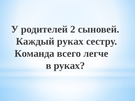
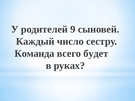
2: 2 -> 9
Каждый руках: руках -> число
легче: легче -> будет
